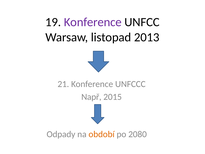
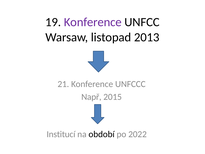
Odpady: Odpady -> Institucí
období colour: orange -> black
2080: 2080 -> 2022
